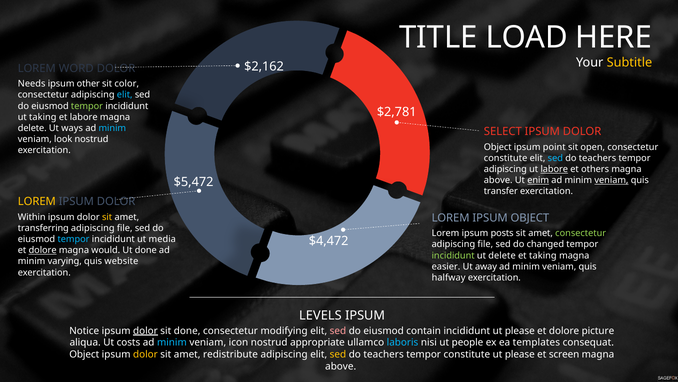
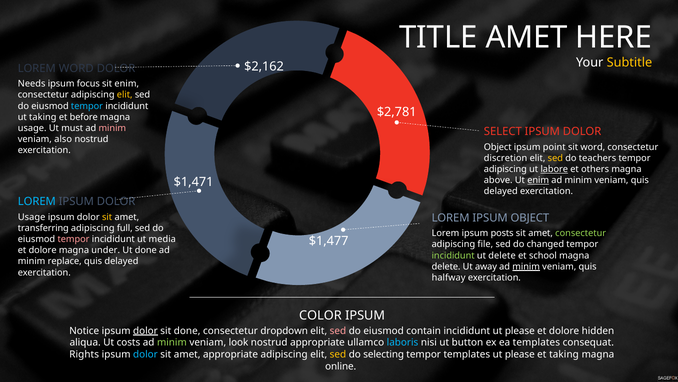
TITLE LOAD: LOAD -> AMET
other: other -> focus
sit color: color -> enim
elit at (125, 95) colour: light blue -> yellow
tempor at (87, 106) colour: light green -> light blue
et labore: labore -> before
delete at (32, 128): delete -> usage
ways: ways -> must
minim at (112, 128) colour: light blue -> pink
look: look -> also
sit open: open -> word
constitute at (506, 158): constitute -> discretion
sed at (555, 158) colour: light blue -> yellow
veniam at (611, 180) underline: present -> none
$5,472: $5,472 -> $1,471
transfer at (501, 191): transfer -> delayed
LOREM at (37, 201) colour: yellow -> light blue
Within at (32, 217): Within -> Usage
file at (125, 228): file -> full
tempor at (74, 239) colour: light blue -> pink
$4,472: $4,472 -> $1,477
dolore at (43, 250) underline: present -> none
would: would -> under
et taking: taking -> school
varying: varying -> replace
website at (121, 261): website -> delayed
easier at (446, 266): easier -> delete
minim at (526, 266) underline: none -> present
LEVELS: LEVELS -> COLOR
modifying: modifying -> dropdown
picture: picture -> hidden
minim at (172, 342) colour: light blue -> light green
icon: icon -> look
people: people -> button
Object at (84, 354): Object -> Rights
dolor at (145, 354) colour: yellow -> light blue
amet redistribute: redistribute -> appropriate
teachers at (384, 354): teachers -> selecting
tempor constitute: constitute -> templates
et screen: screen -> taking
above at (341, 366): above -> online
